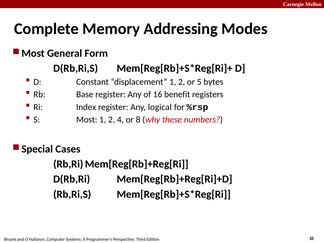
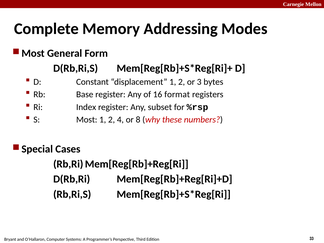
5: 5 -> 3
benefit: benefit -> format
logical: logical -> subset
